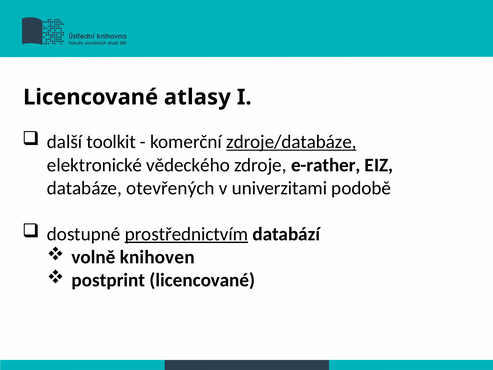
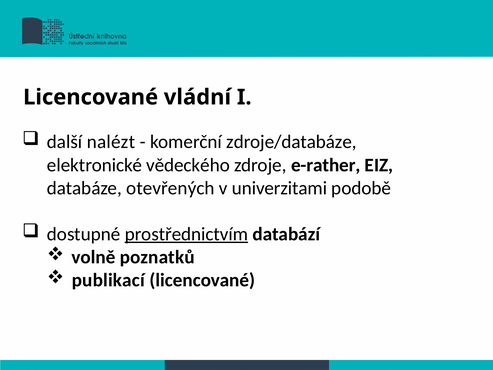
atlasy: atlasy -> vládní
toolkit: toolkit -> nalézt
zdroje/databáze underline: present -> none
knihoven: knihoven -> poznatků
postprint: postprint -> publikací
